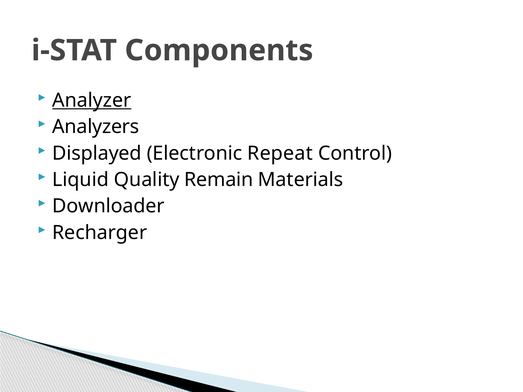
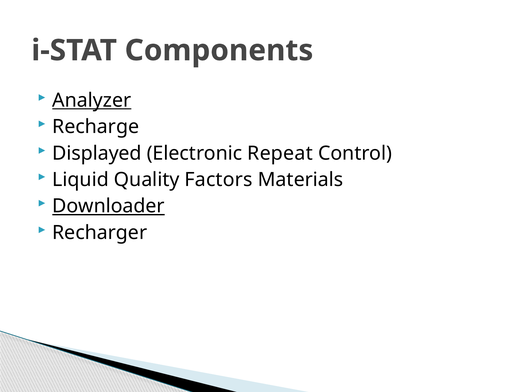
Analyzers: Analyzers -> Recharge
Remain: Remain -> Factors
Downloader underline: none -> present
